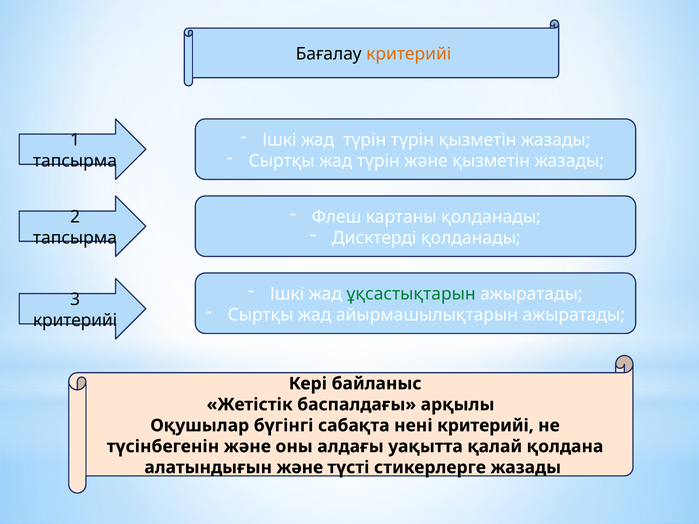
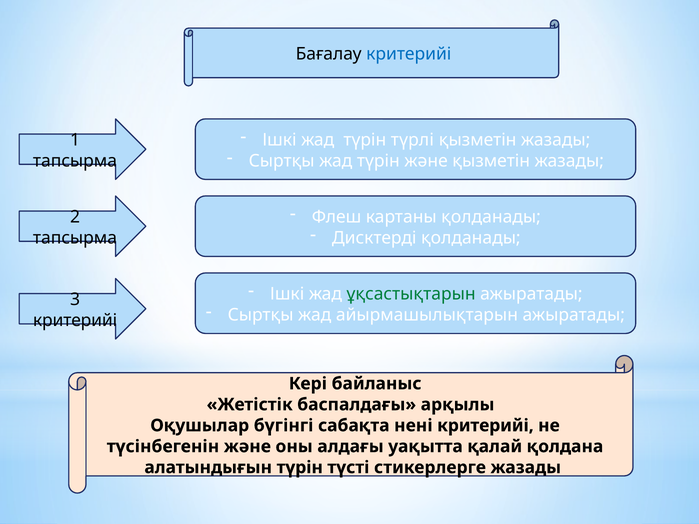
критерийі at (409, 54) colour: orange -> blue
түрін түрін: түрін -> түрлі
алатындығын және: және -> түрін
